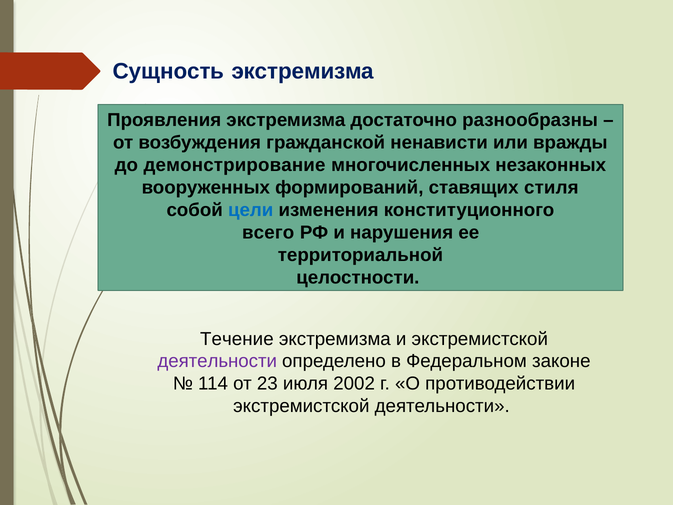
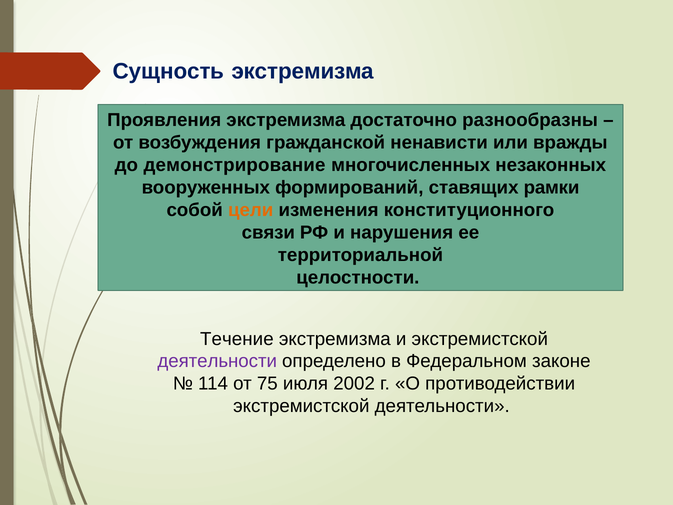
стиля: стиля -> рамки
цели colour: blue -> orange
всего: всего -> связи
23: 23 -> 75
